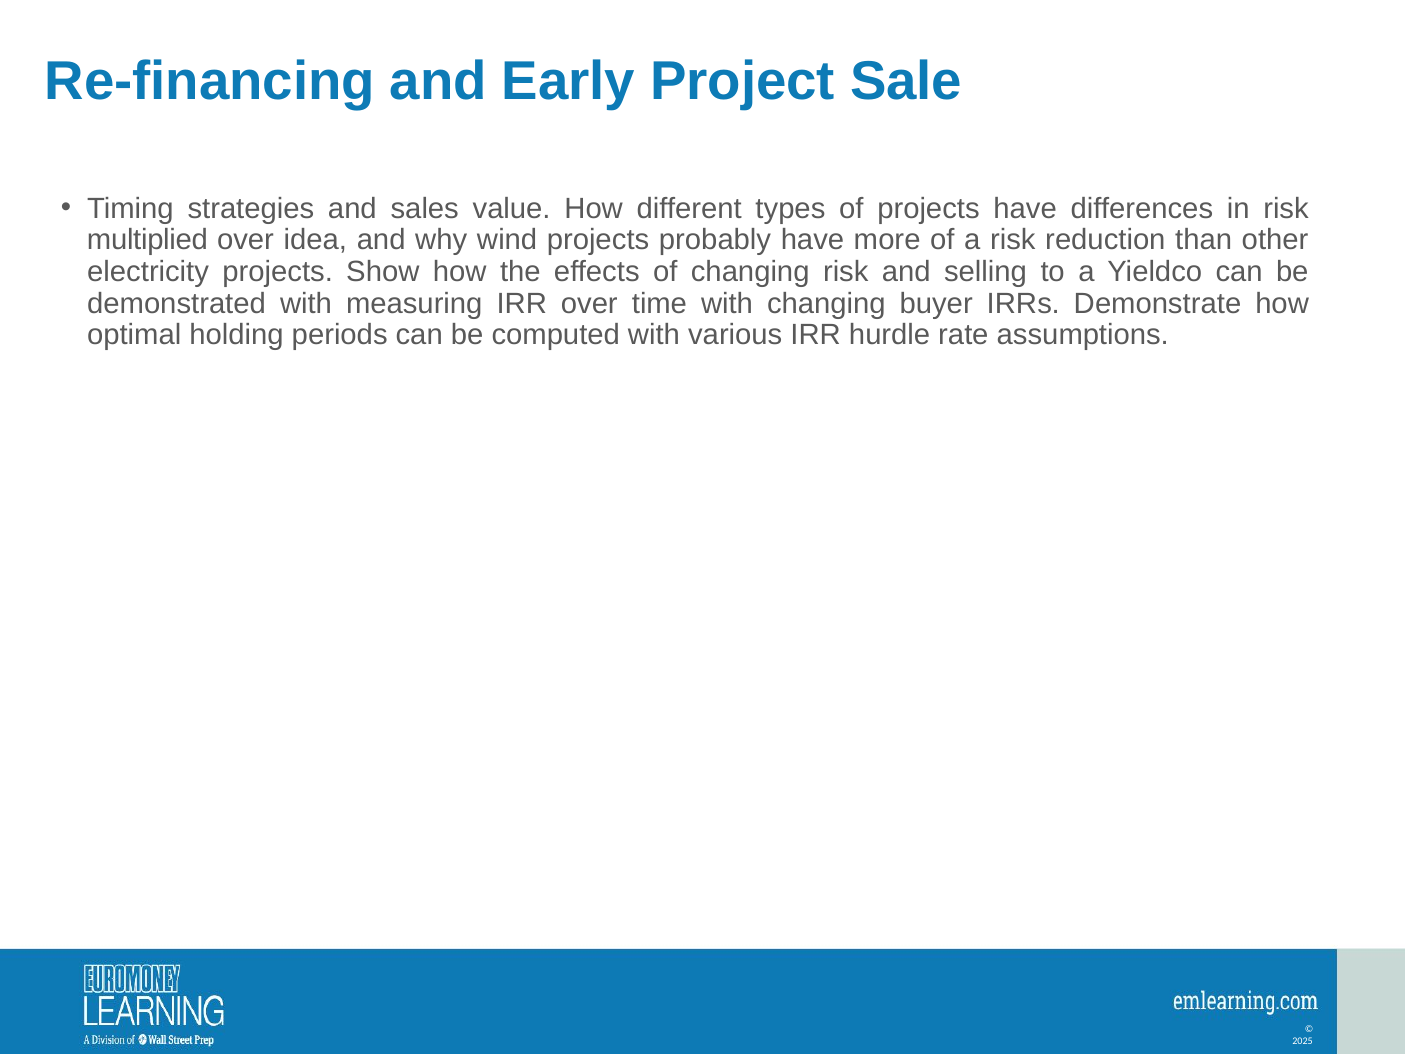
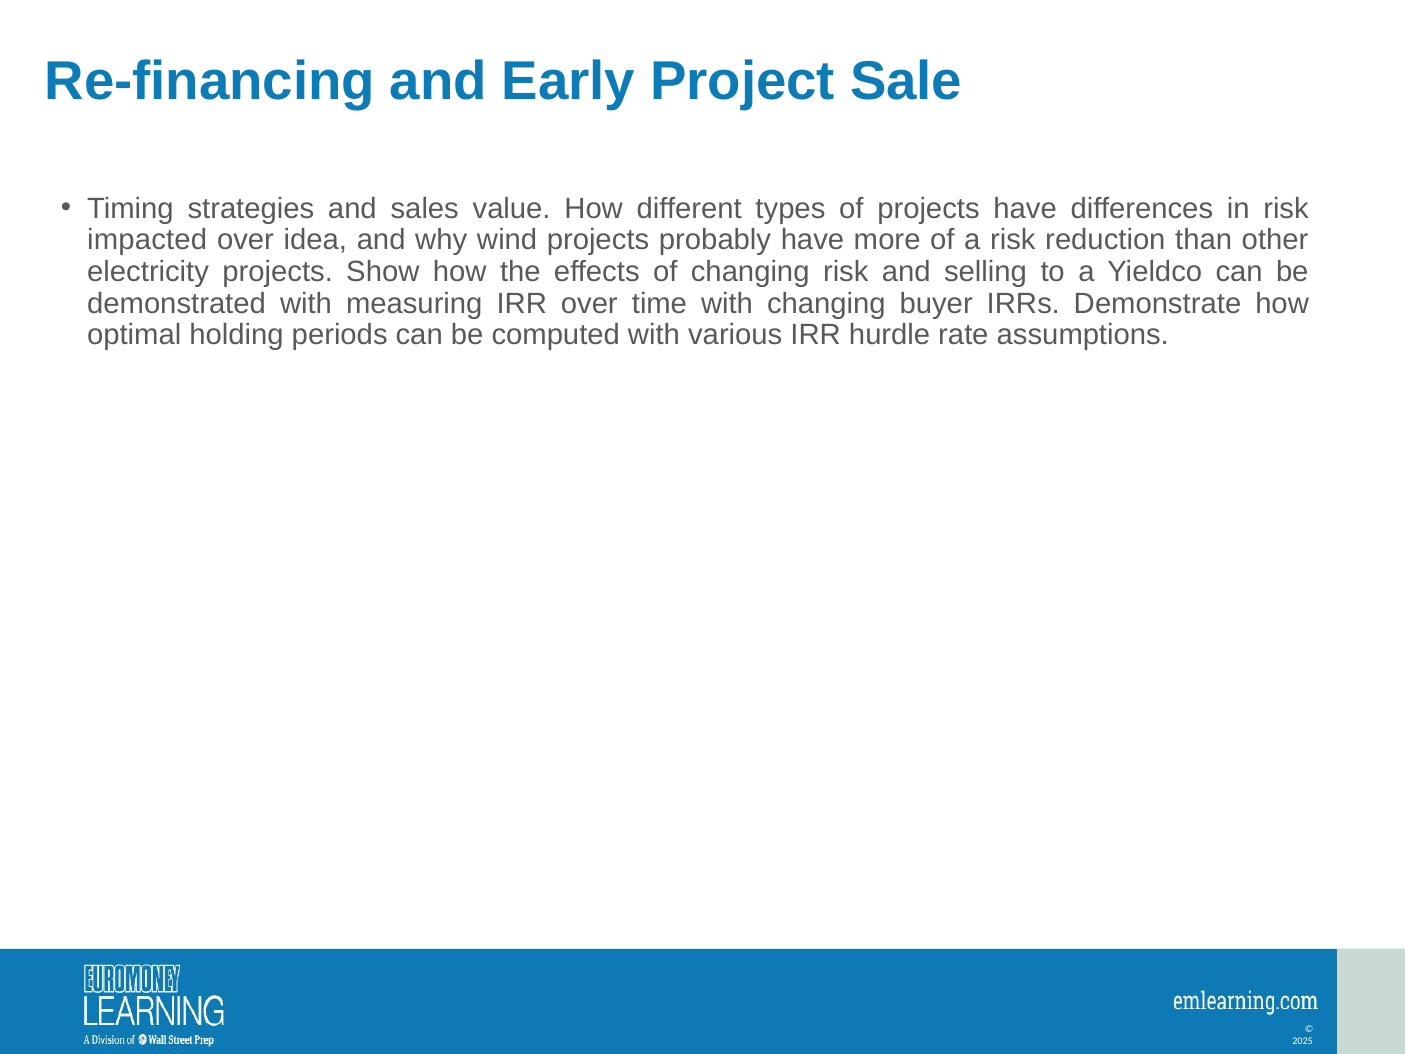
multiplied: multiplied -> impacted
